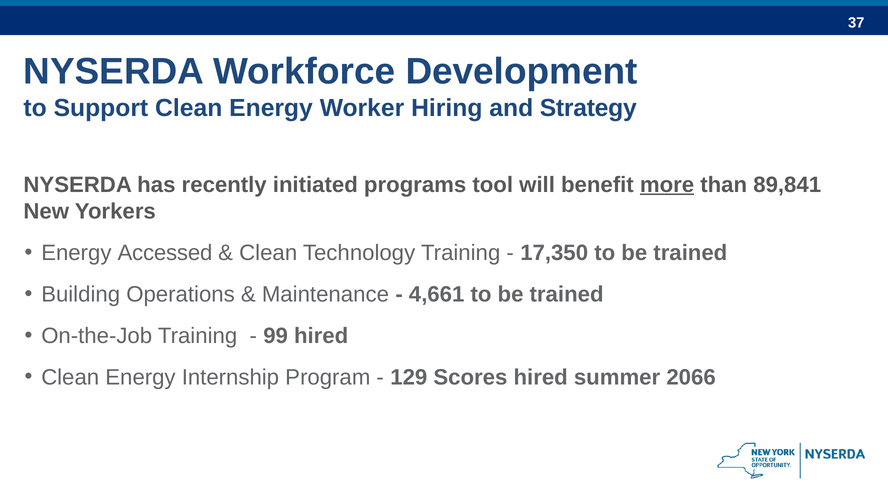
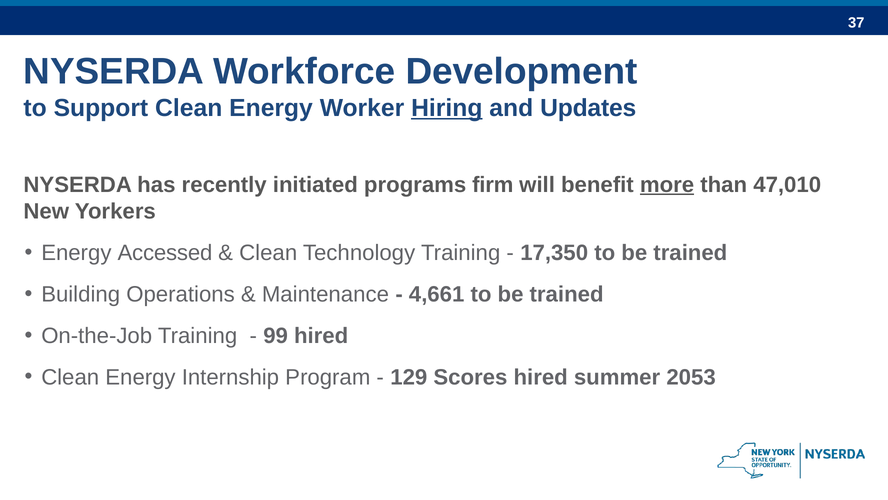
Hiring underline: none -> present
Strategy: Strategy -> Updates
tool: tool -> firm
89,841: 89,841 -> 47,010
2066: 2066 -> 2053
